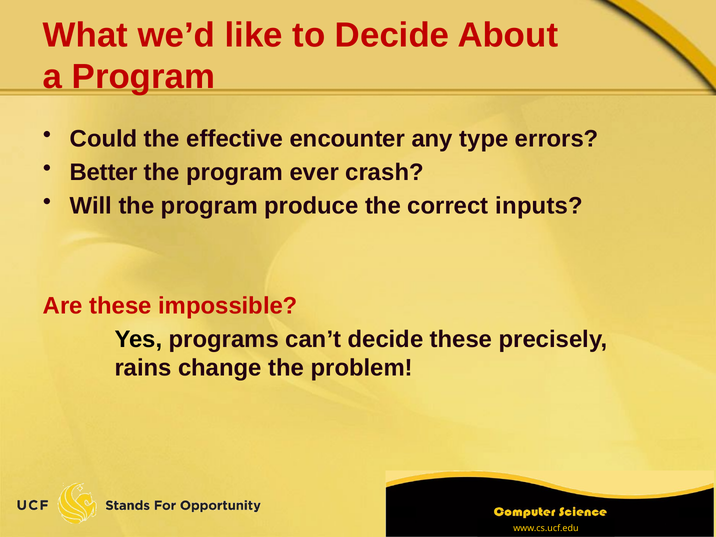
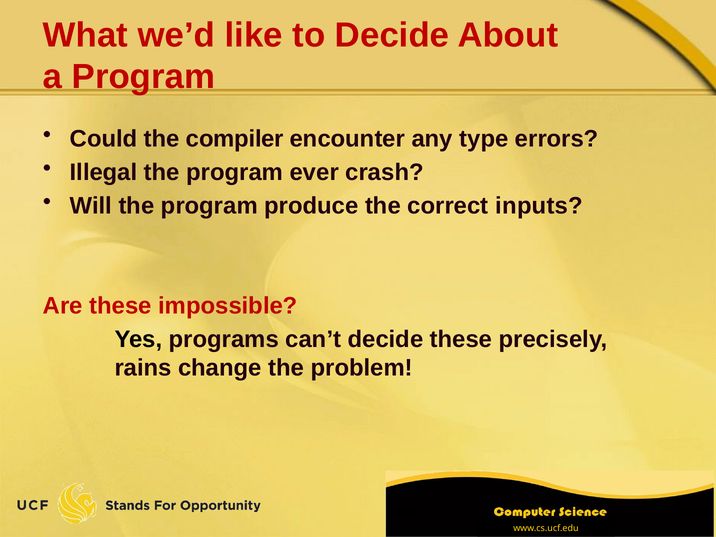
effective: effective -> compiler
Better: Better -> Illegal
